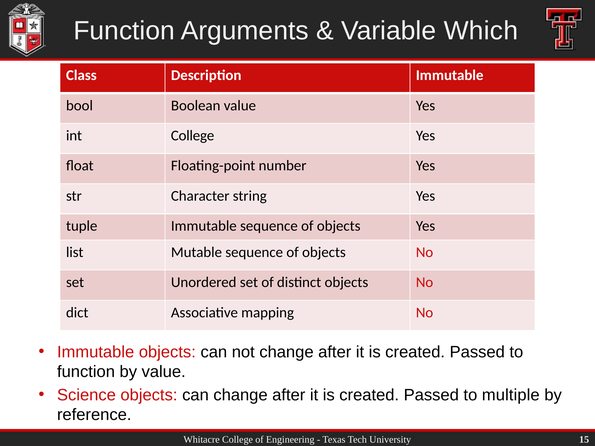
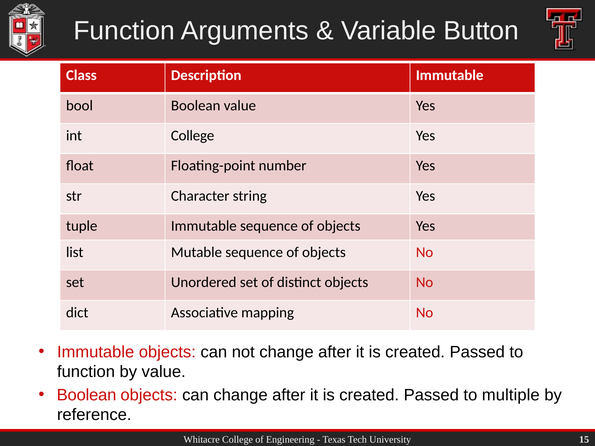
Which: Which -> Button
Science at (86, 395): Science -> Boolean
